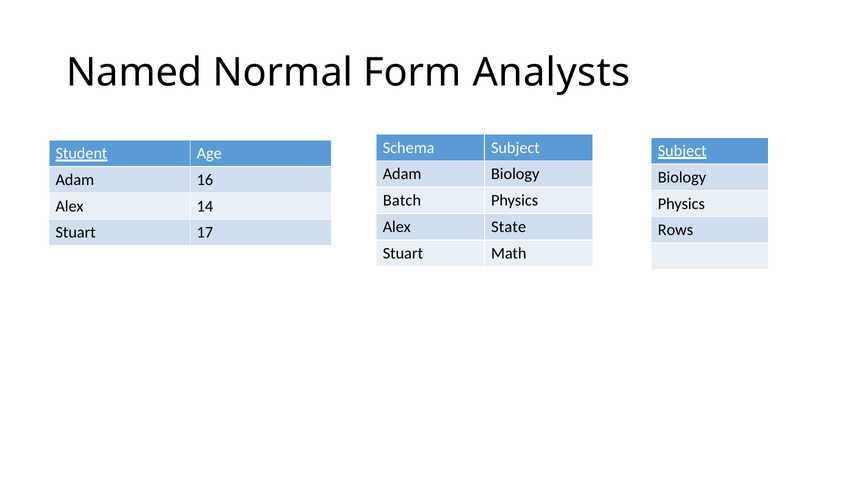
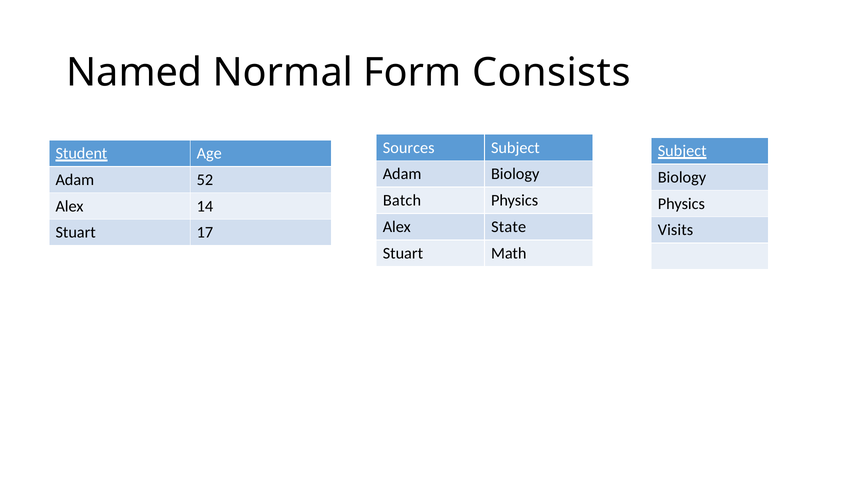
Analysts: Analysts -> Consists
Schema: Schema -> Sources
16: 16 -> 52
Rows: Rows -> Visits
